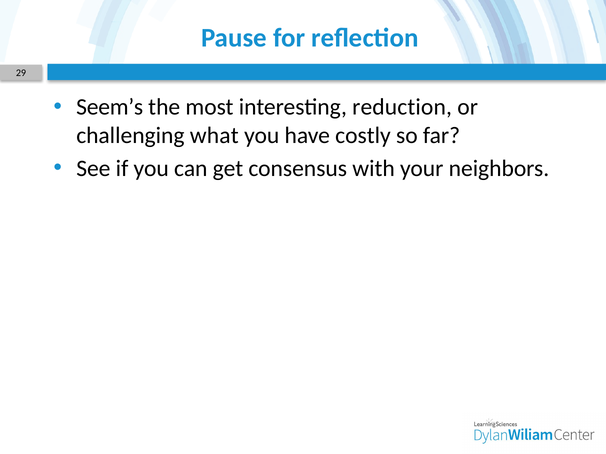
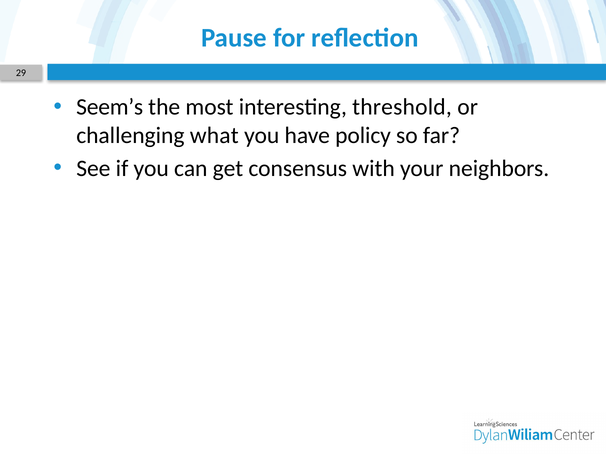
reduction: reduction -> threshold
costly: costly -> policy
